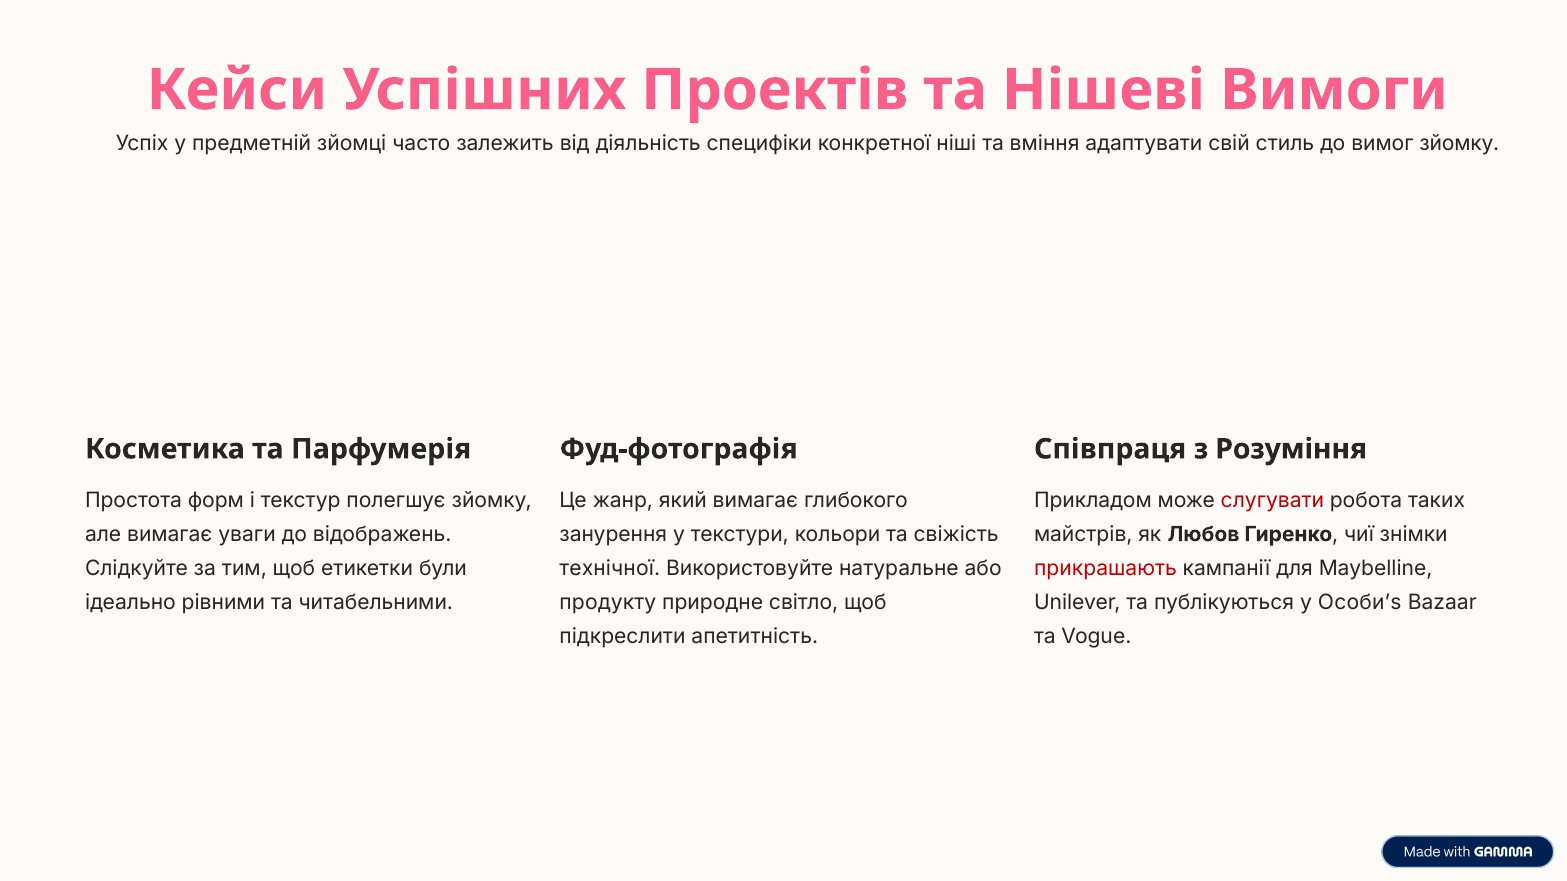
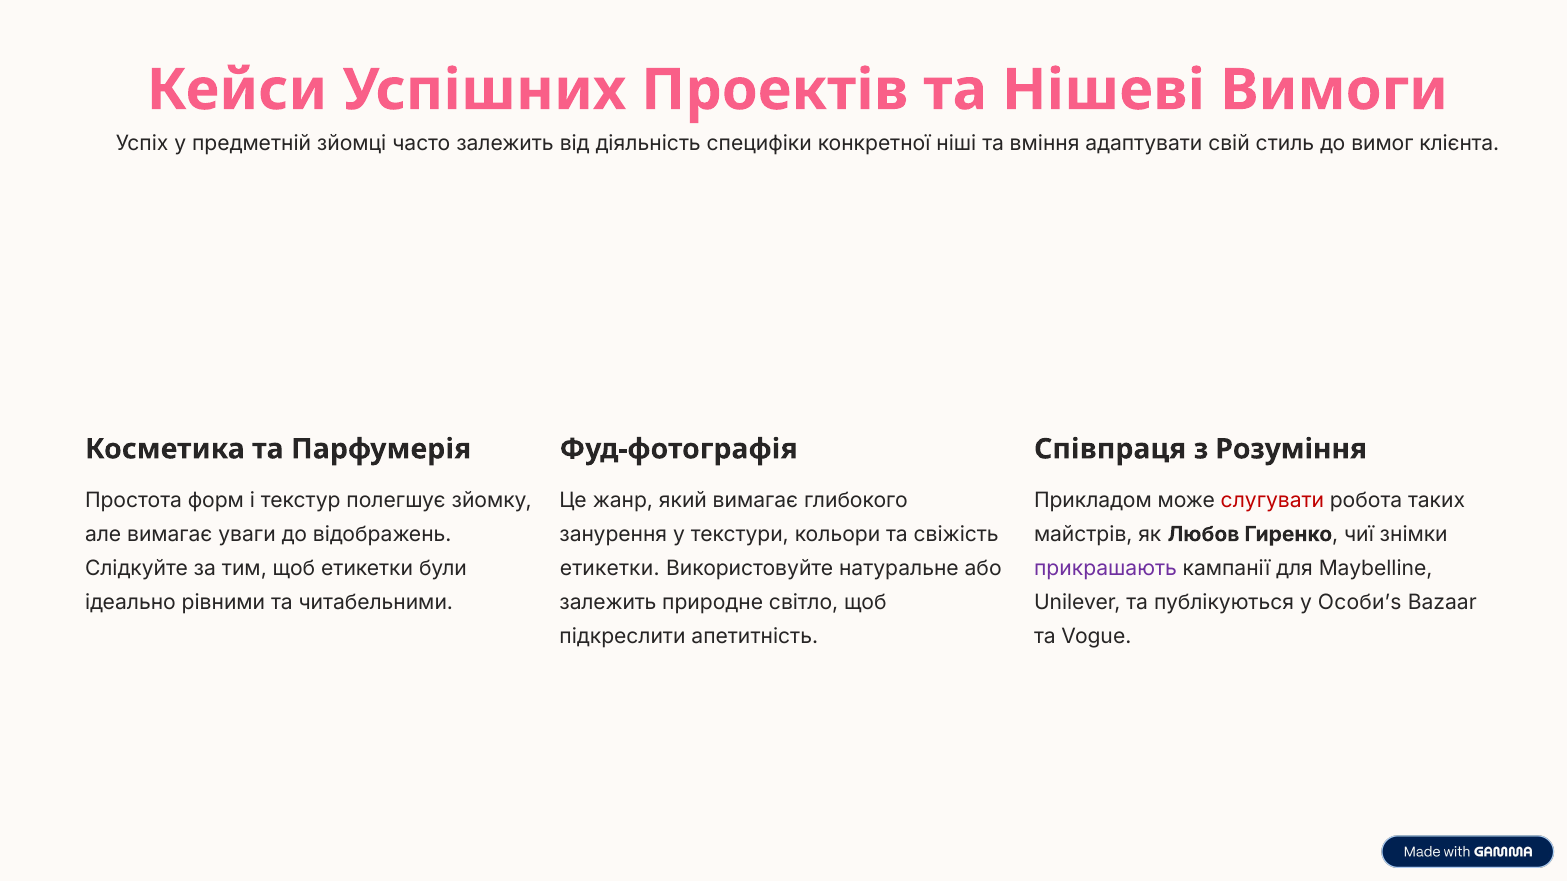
вимог зйомку: зйомку -> клієнта
технічної at (610, 569): технічної -> етикетки
прикрашають colour: red -> purple
продукту at (608, 603): продукту -> залежить
